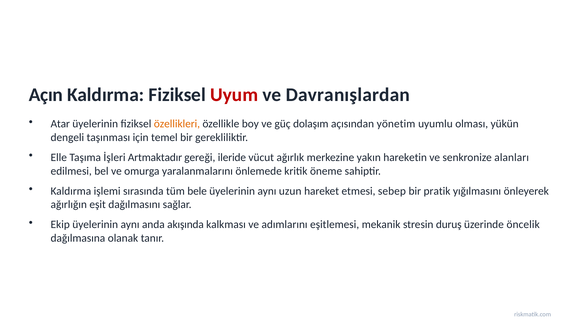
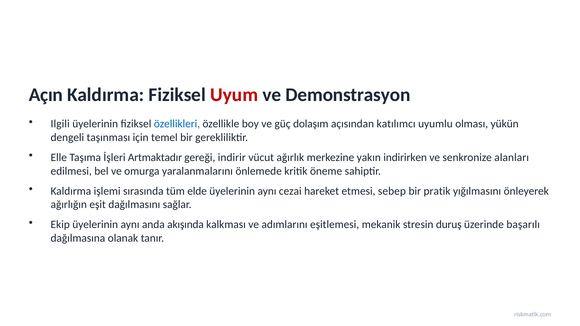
Davranışlardan: Davranışlardan -> Demonstrasyon
Atar: Atar -> Ilgili
özellikleri colour: orange -> blue
yönetim: yönetim -> katılımcı
ileride: ileride -> indirir
hareketin: hareketin -> indirirken
bele: bele -> elde
uzun: uzun -> cezai
öncelik: öncelik -> başarılı
